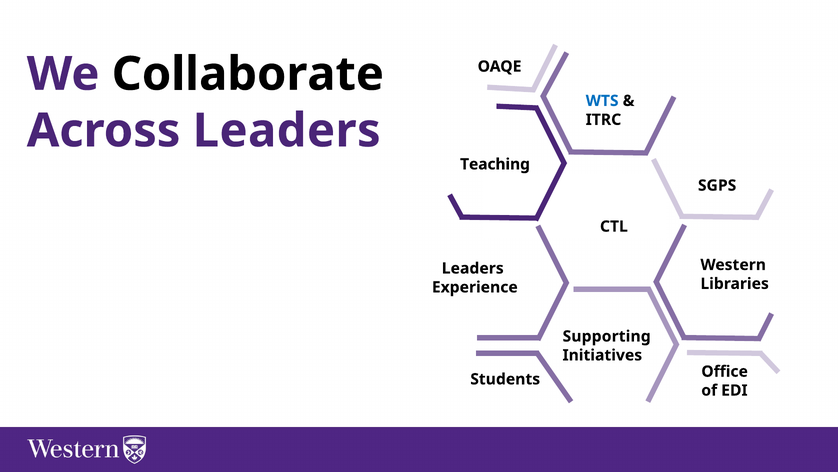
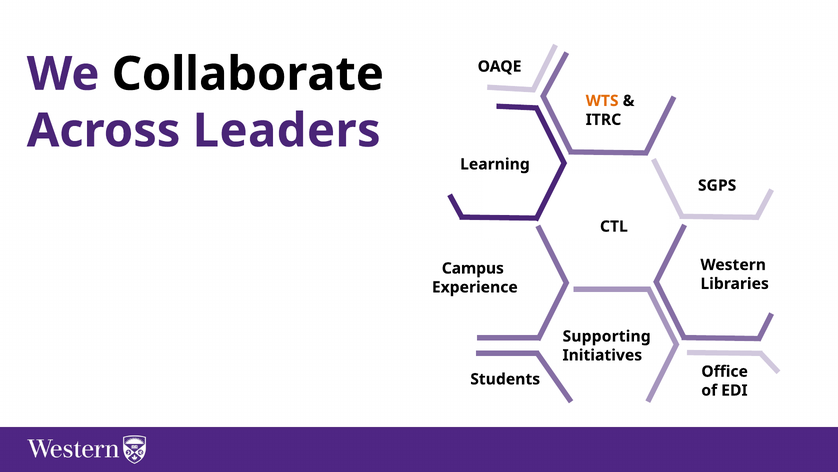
WTS colour: blue -> orange
Teaching: Teaching -> Learning
Leaders at (473, 268): Leaders -> Campus
